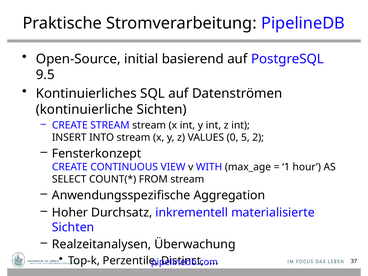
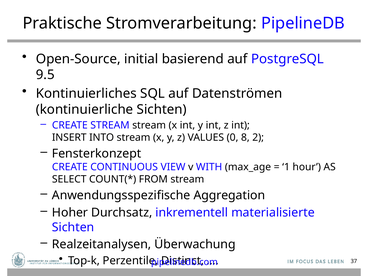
5: 5 -> 8
